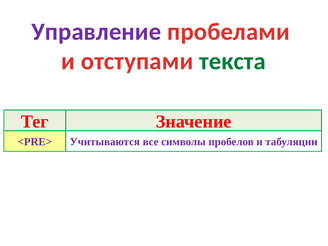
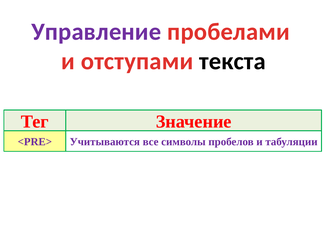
текста colour: green -> black
